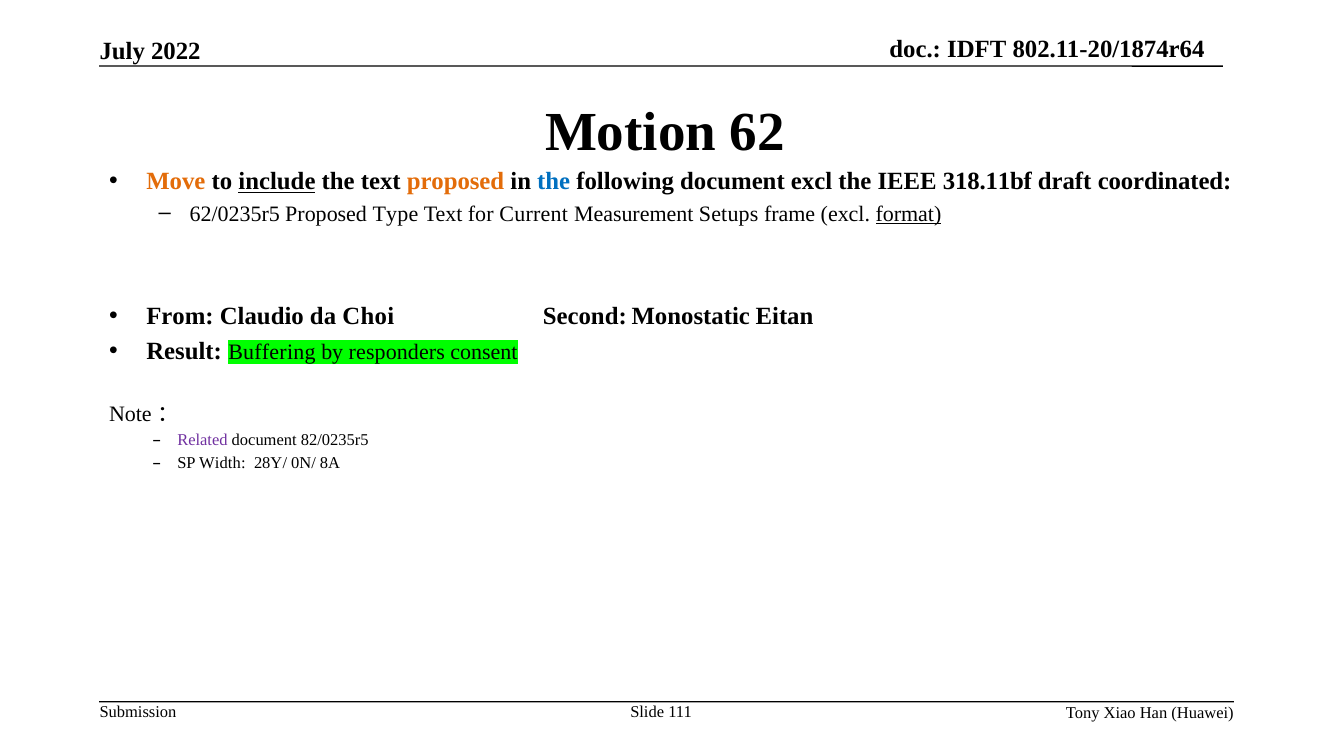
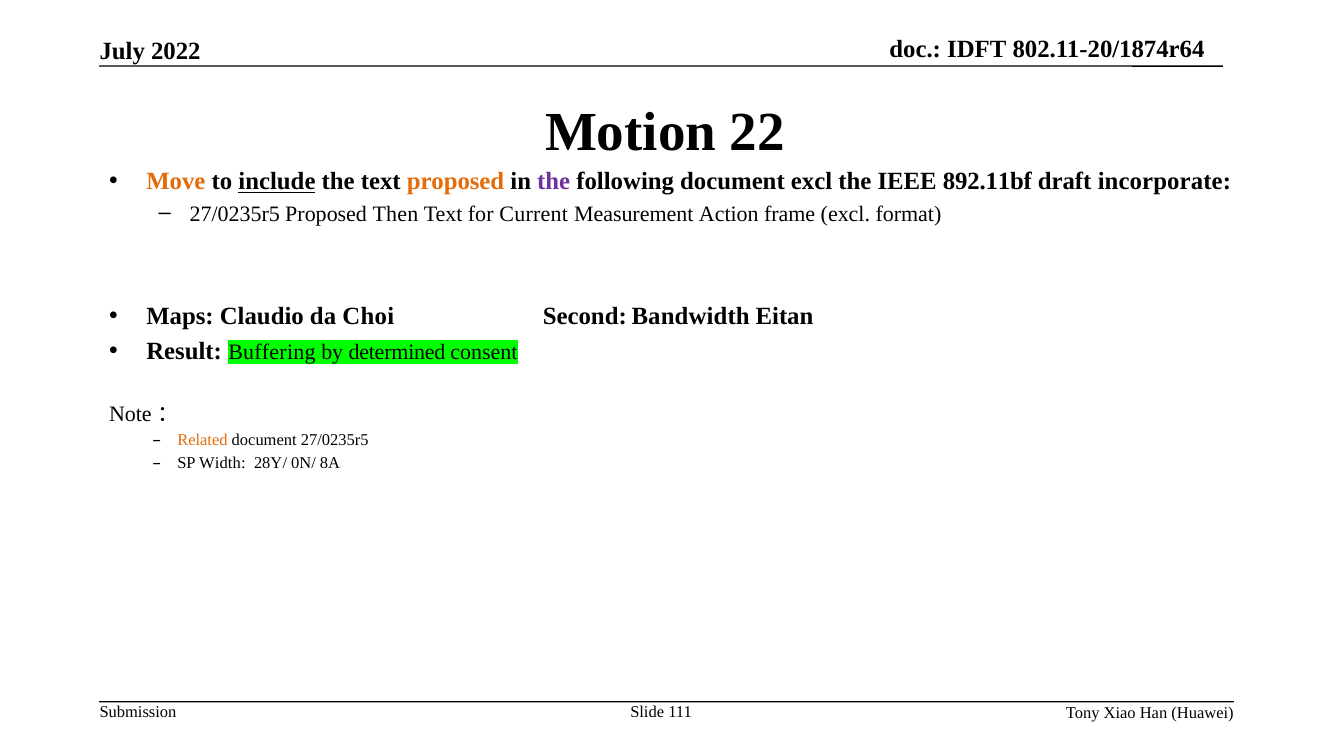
62: 62 -> 22
the at (554, 182) colour: blue -> purple
318.11bf: 318.11bf -> 892.11bf
coordinated: coordinated -> incorporate
62/0235r5 at (235, 214): 62/0235r5 -> 27/0235r5
Type: Type -> Then
Setups: Setups -> Action
format underline: present -> none
From: From -> Maps
Monostatic: Monostatic -> Bandwidth
responders: responders -> determined
Related colour: purple -> orange
document 82/0235r5: 82/0235r5 -> 27/0235r5
